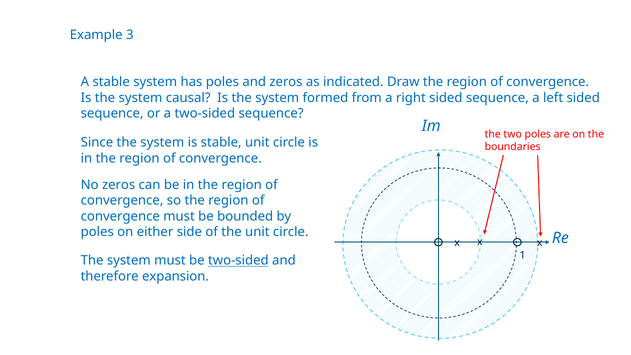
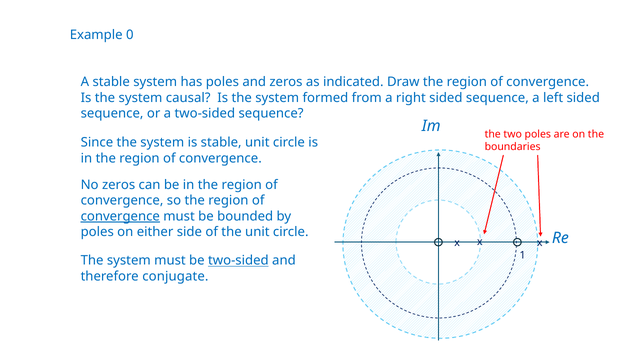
3: 3 -> 0
convergence at (120, 216) underline: none -> present
expansion: expansion -> conjugate
